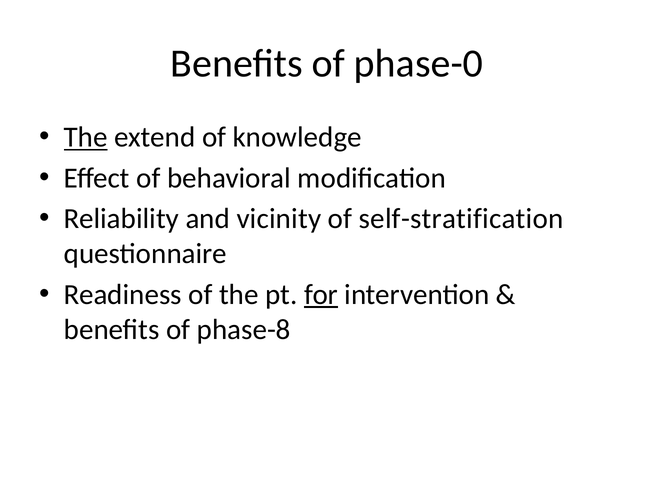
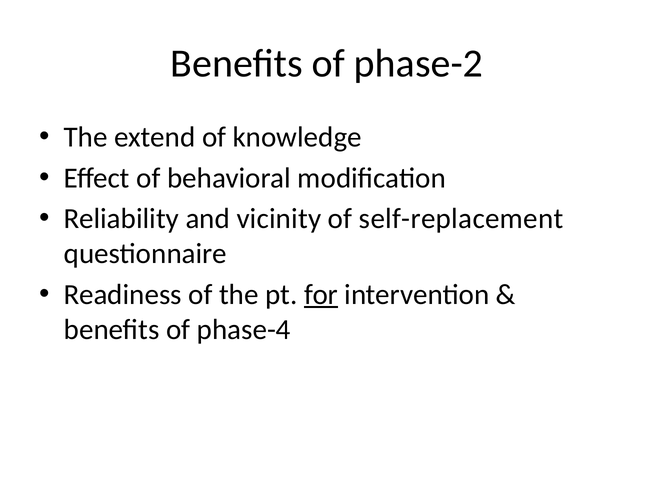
phase-0: phase-0 -> phase-2
The at (86, 137) underline: present -> none
self-stratification: self-stratification -> self-replacement
phase-8: phase-8 -> phase-4
